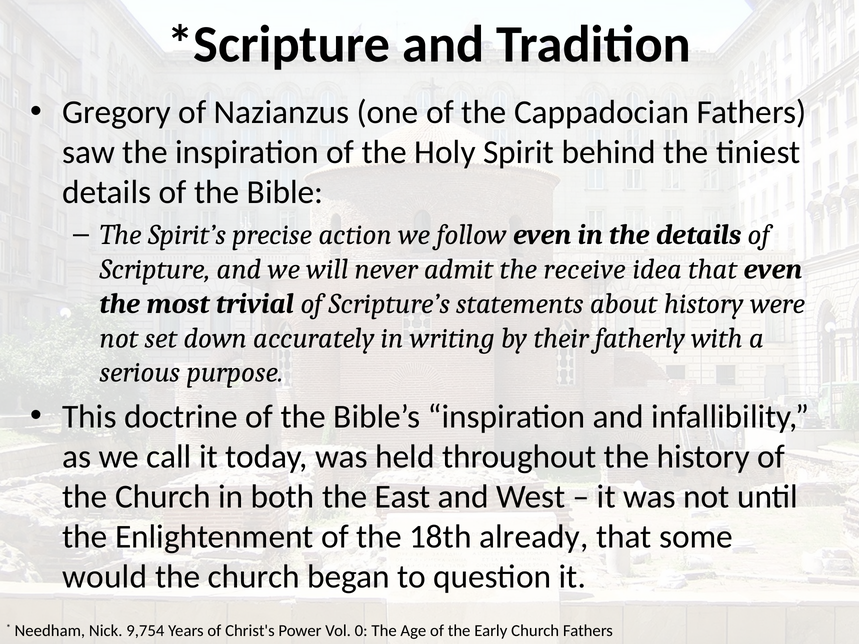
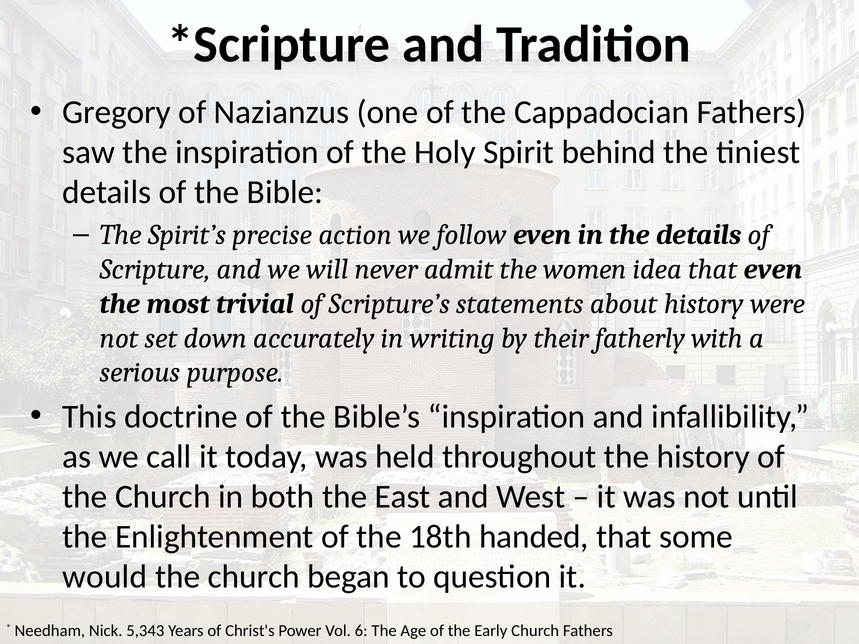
receive: receive -> women
already: already -> handed
9,754: 9,754 -> 5,343
0: 0 -> 6
